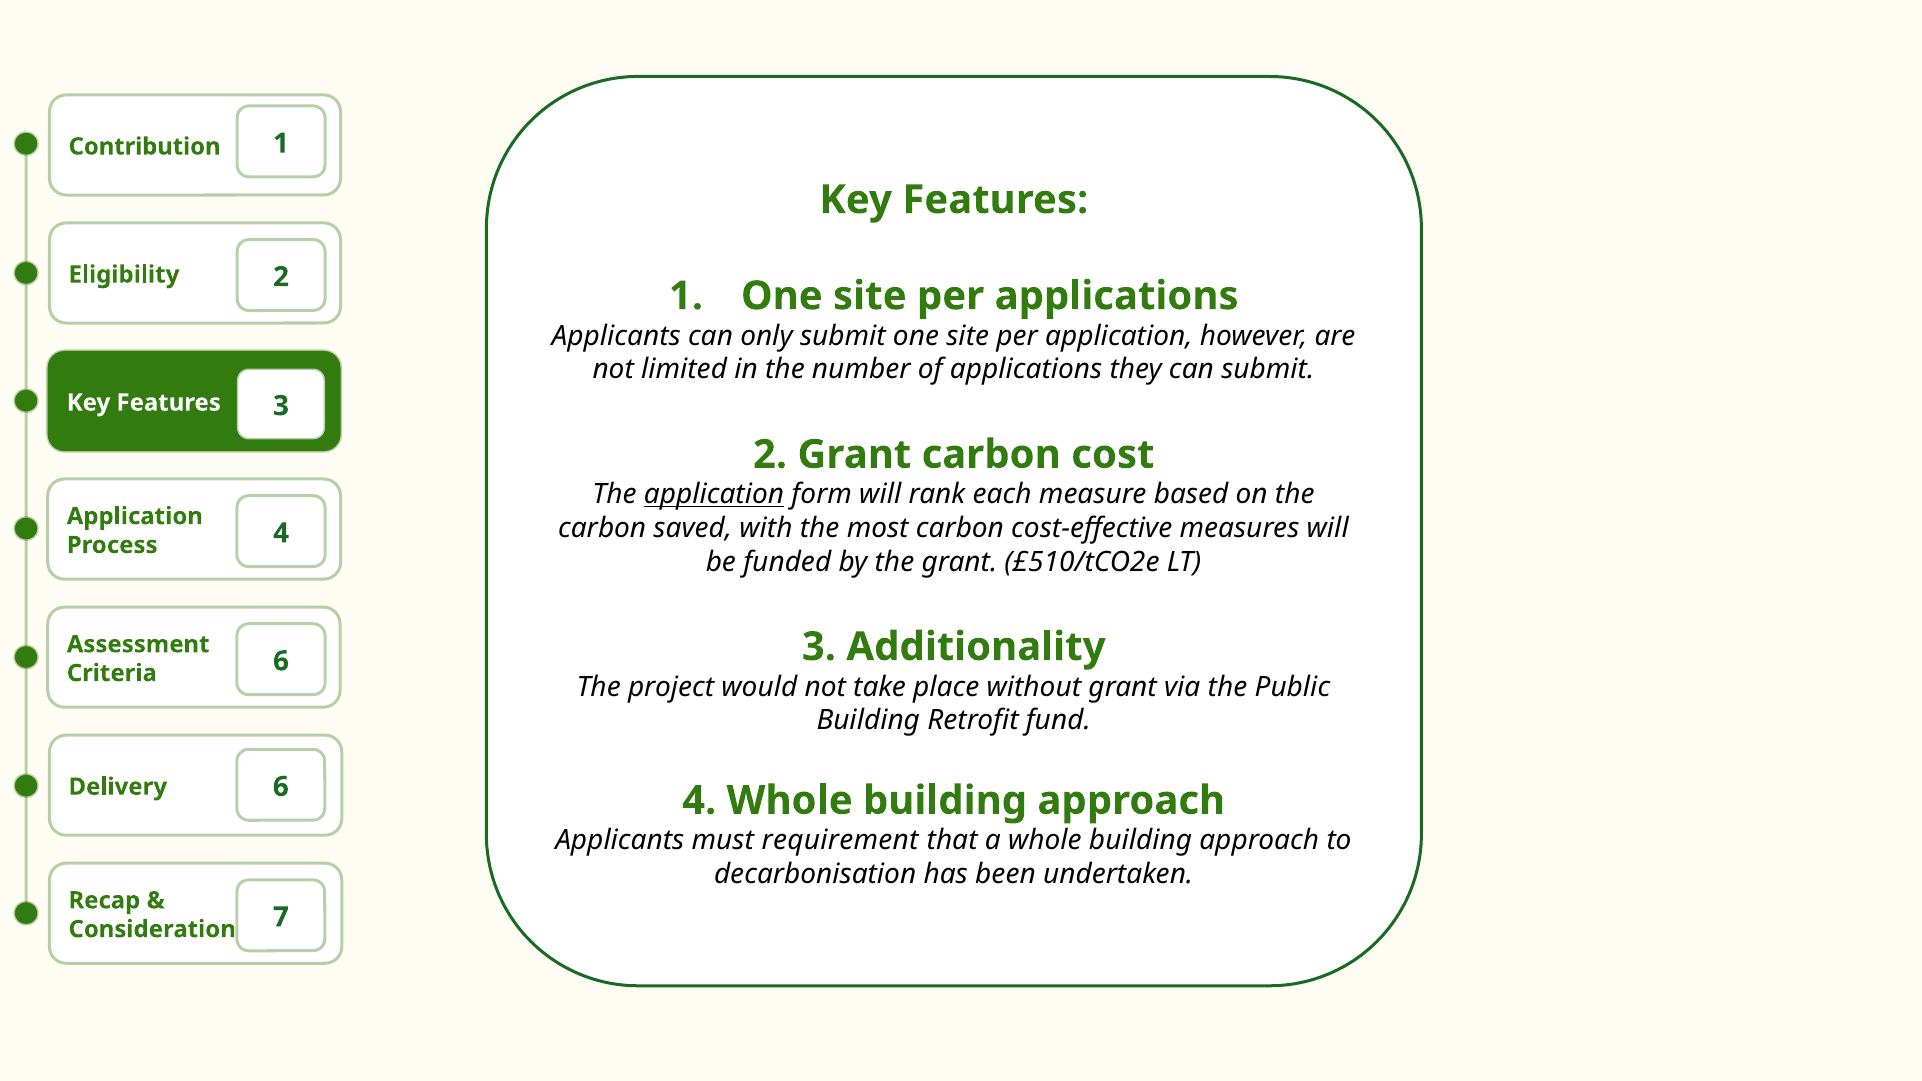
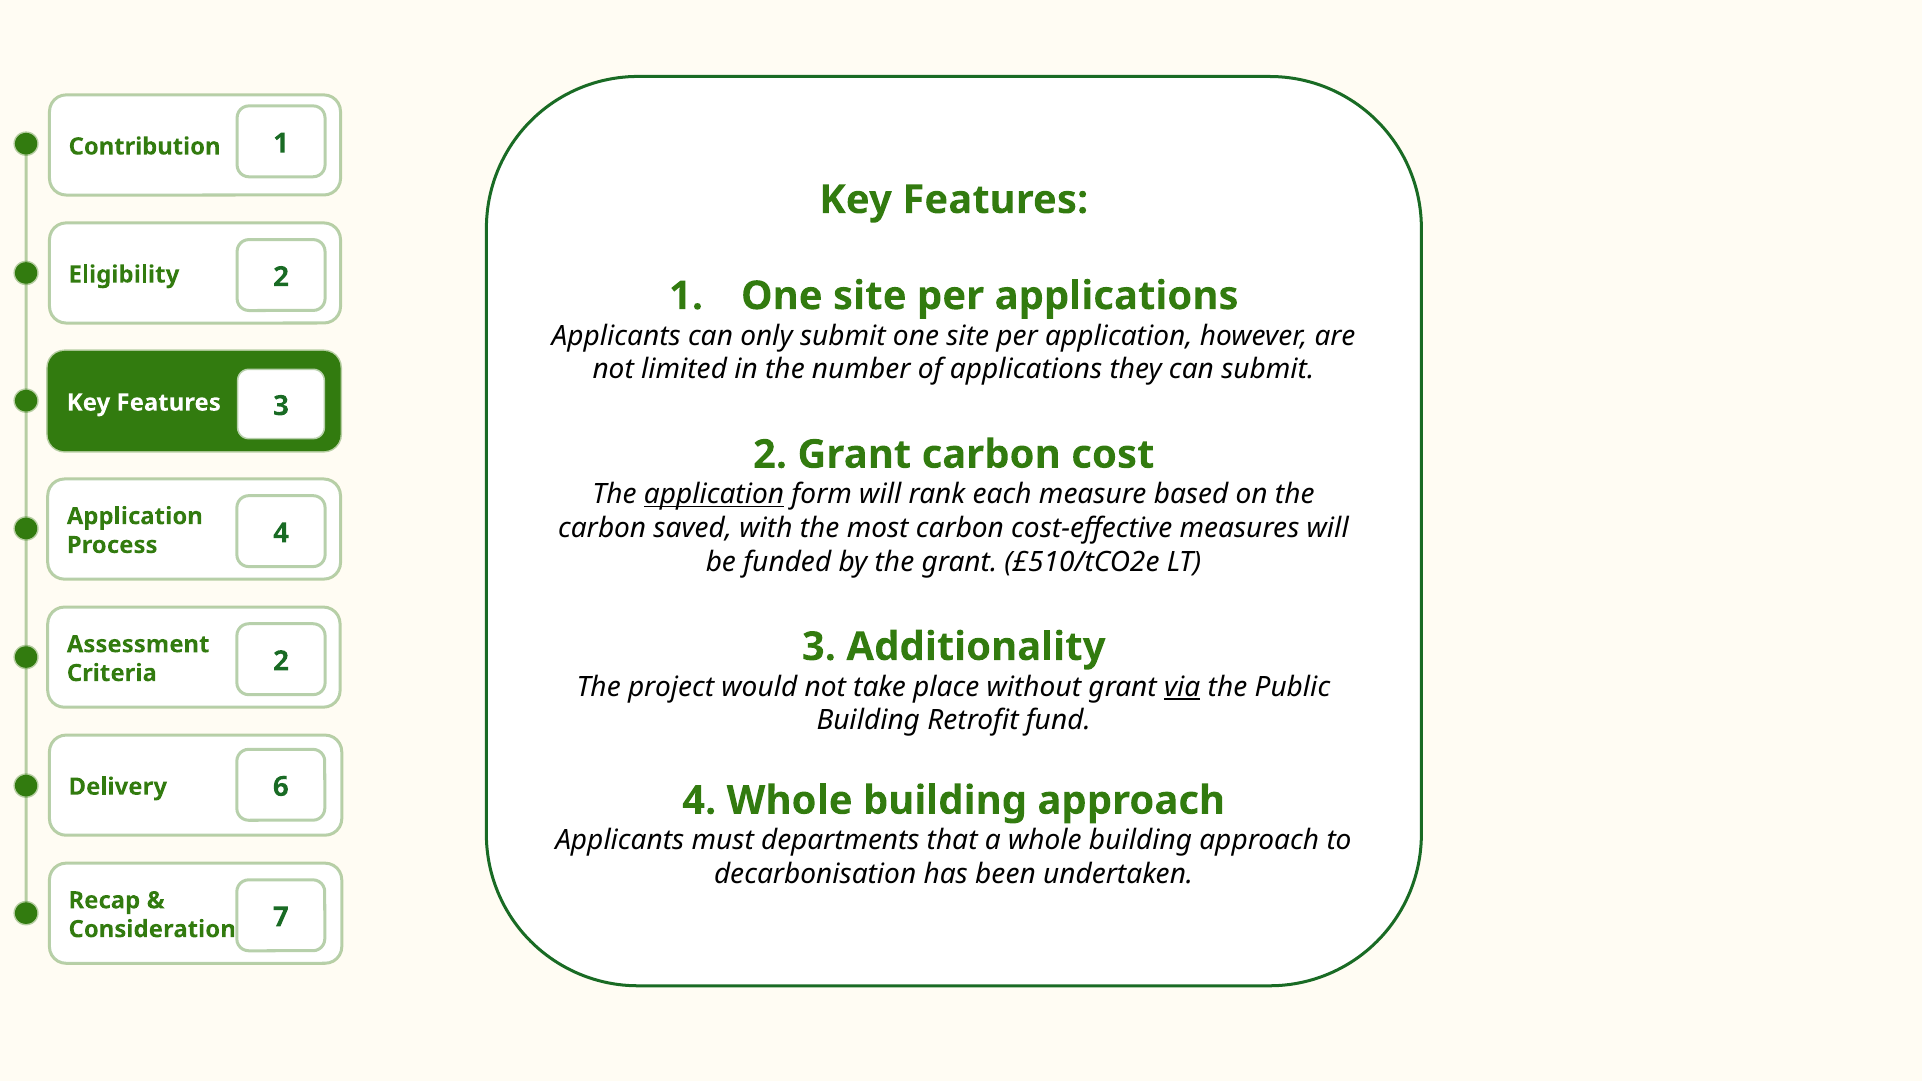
Criteria 6: 6 -> 2
via underline: none -> present
requirement: requirement -> departments
